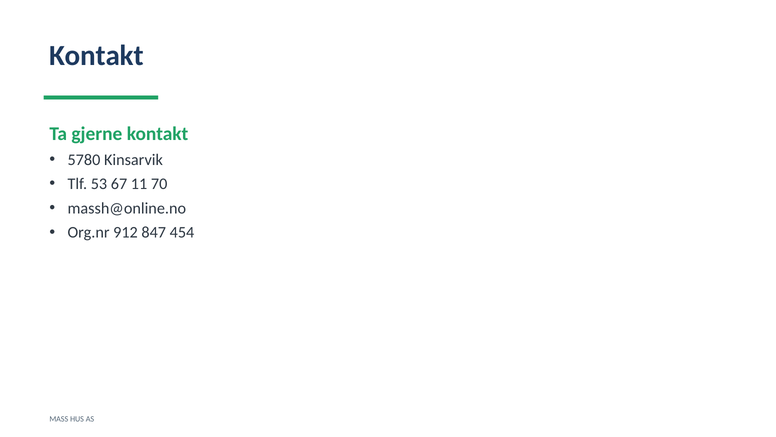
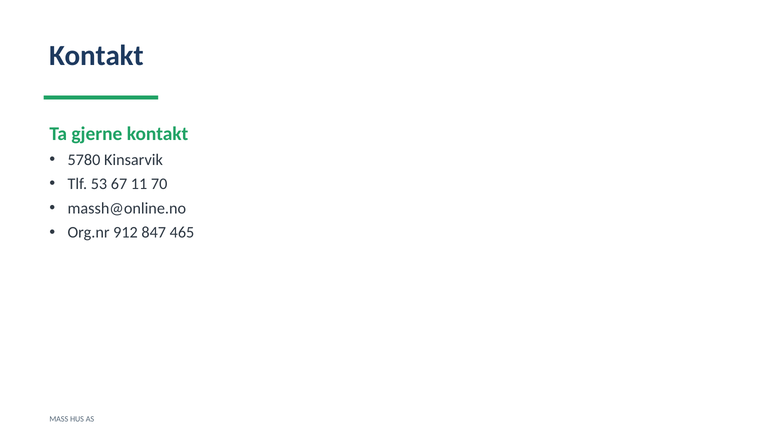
454: 454 -> 465
